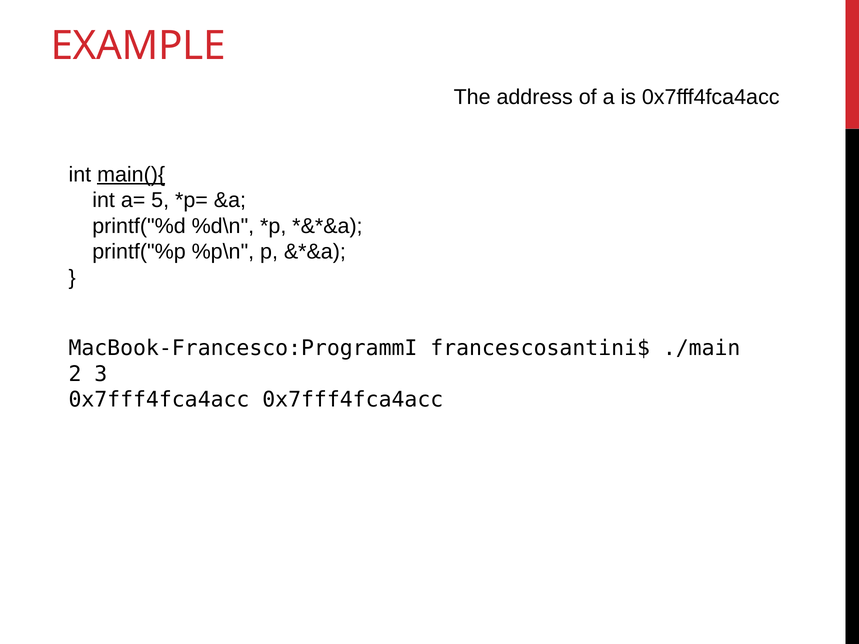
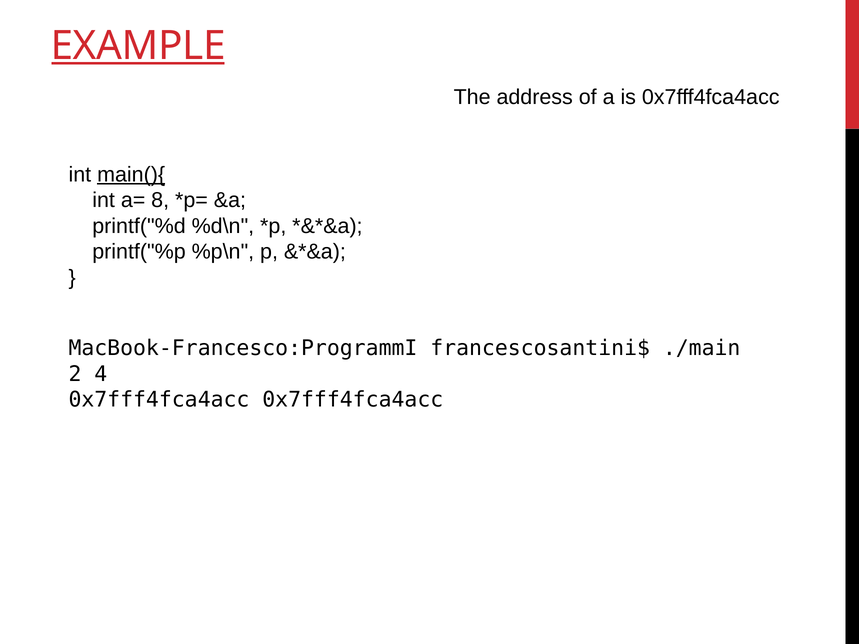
EXAMPLE underline: none -> present
5: 5 -> 8
3: 3 -> 4
